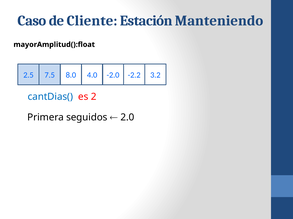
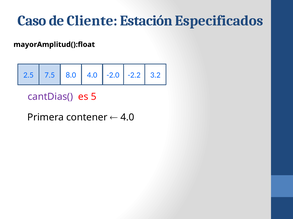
Manteniendo: Manteniendo -> Especificados
cantDias( colour: blue -> purple
2: 2 -> 5
seguidos: seguidos -> contener
2.0 at (127, 118): 2.0 -> 4.0
